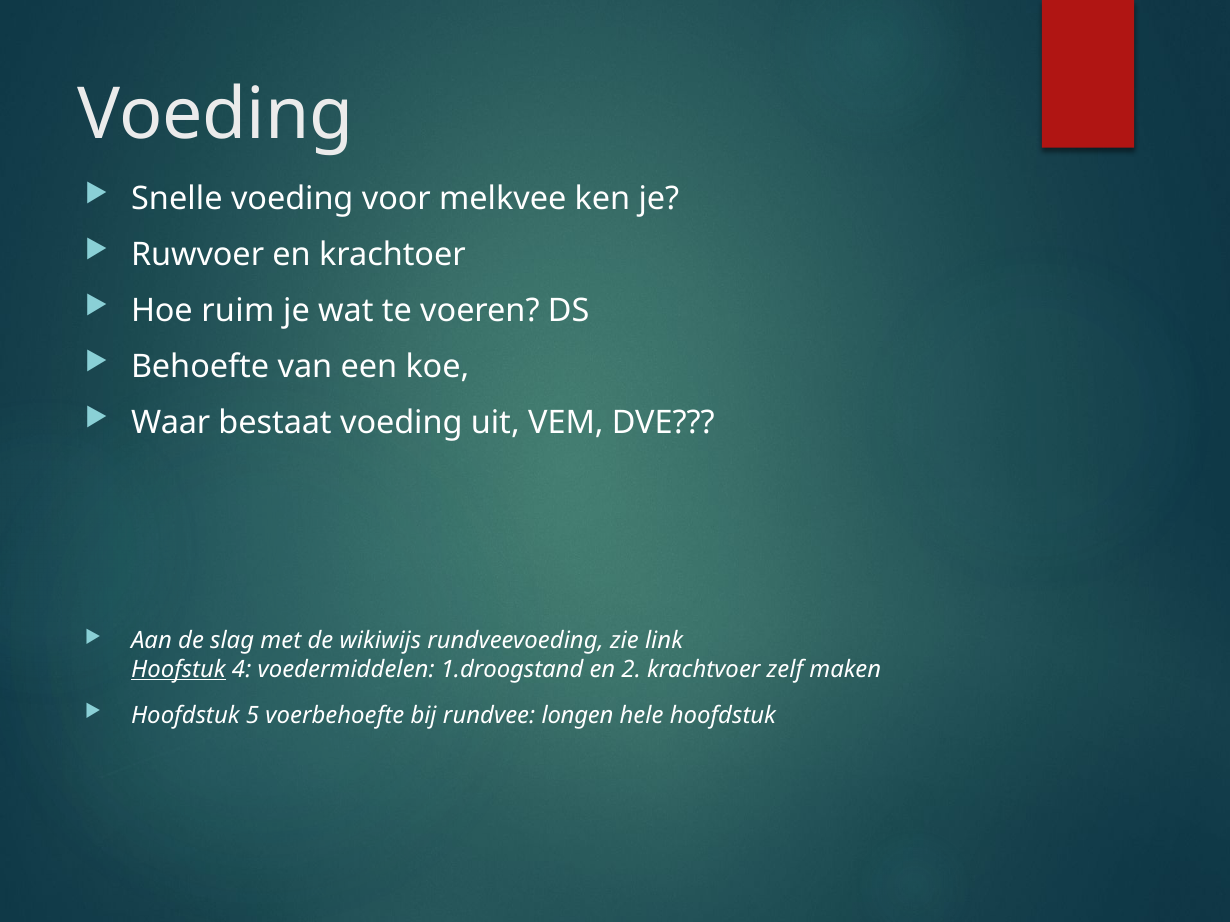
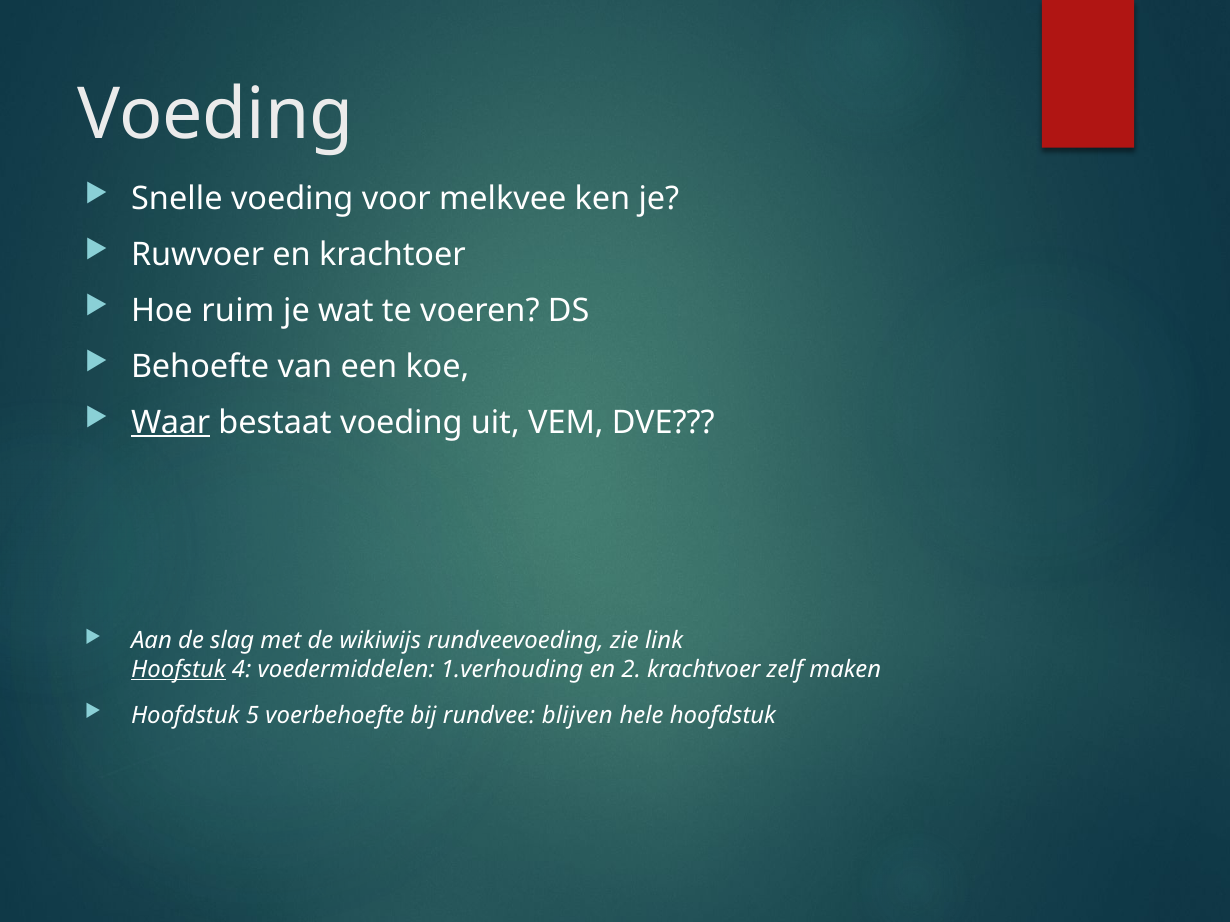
Waar underline: none -> present
1.droogstand: 1.droogstand -> 1.verhouding
longen: longen -> blijven
